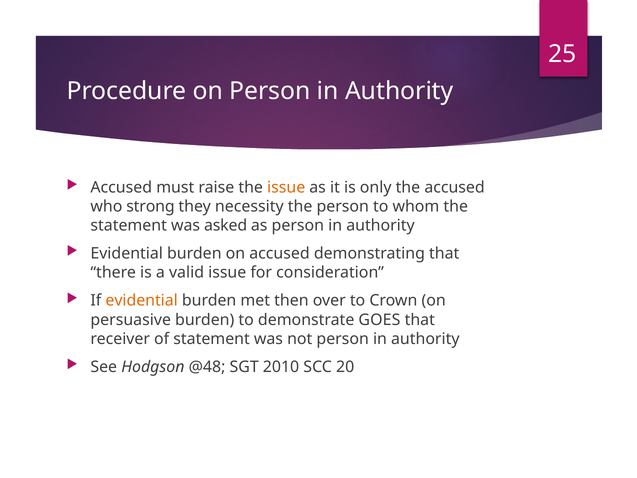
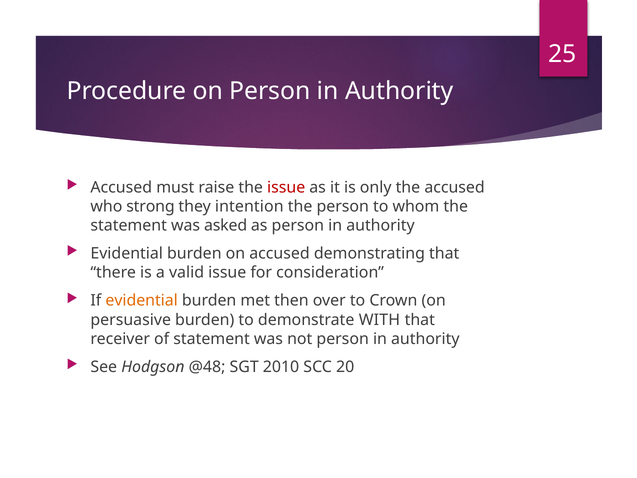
issue at (286, 187) colour: orange -> red
necessity: necessity -> intention
GOES: GOES -> WITH
